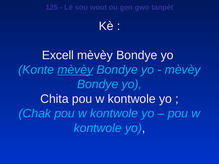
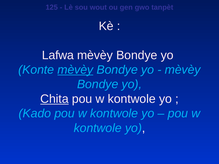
Excell: Excell -> Lafwa
Chita underline: none -> present
Chak: Chak -> Kado
